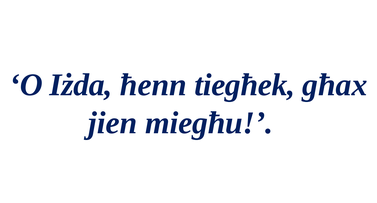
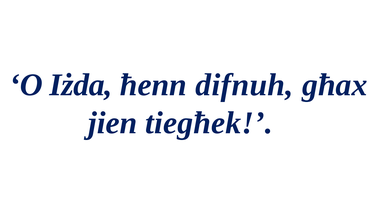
tiegħek: tiegħek -> difnuh
miegħu: miegħu -> tiegħek
